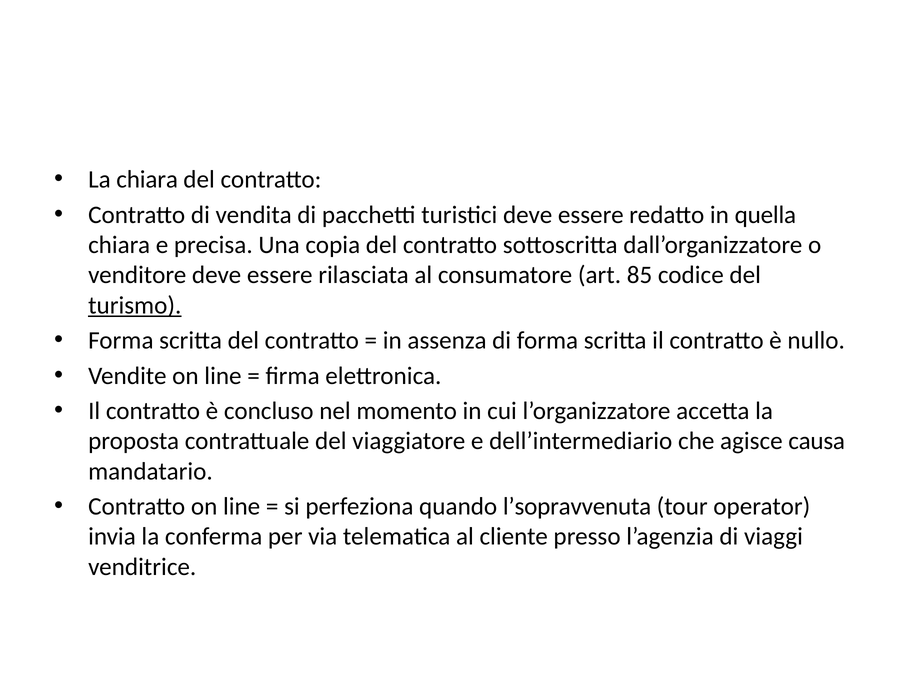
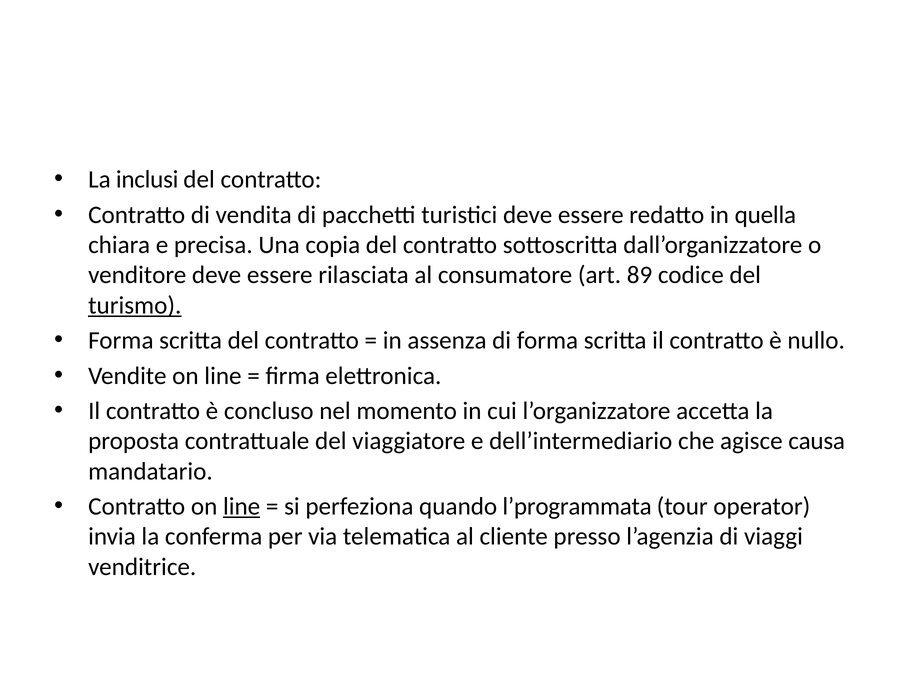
La chiara: chiara -> inclusi
85: 85 -> 89
line at (242, 506) underline: none -> present
l’sopravvenuta: l’sopravvenuta -> l’programmata
